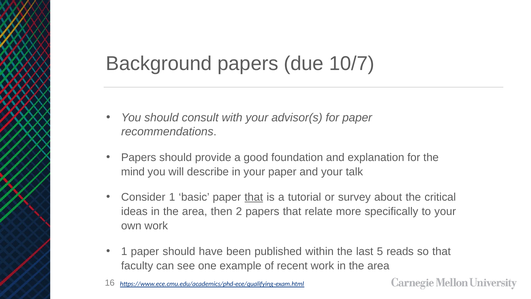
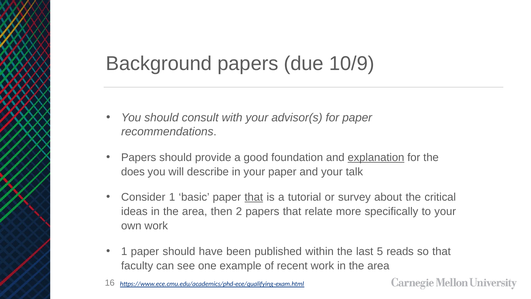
10/7: 10/7 -> 10/9
explanation underline: none -> present
mind: mind -> does
